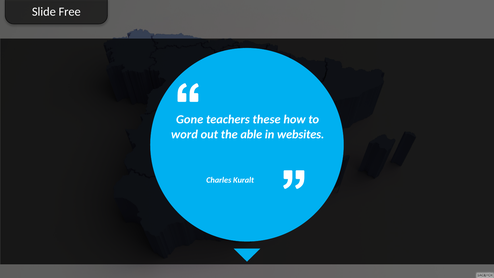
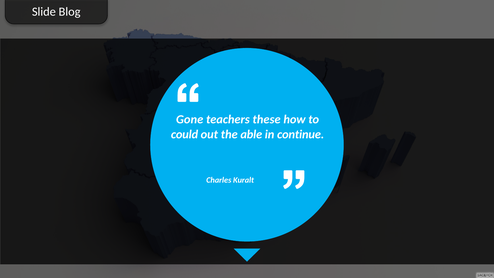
Free: Free -> Blog
word: word -> could
websites: websites -> continue
